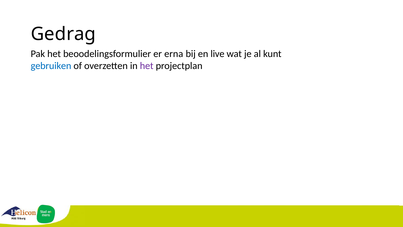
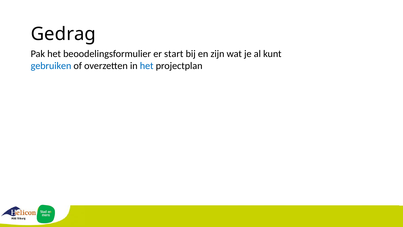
erna: erna -> start
live: live -> zijn
het at (147, 66) colour: purple -> blue
